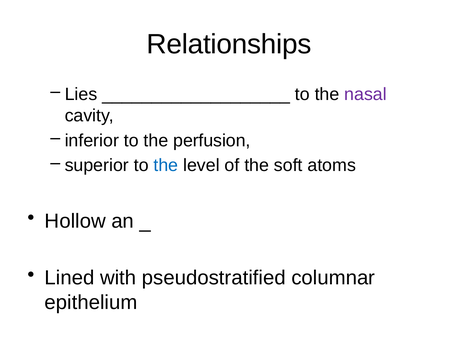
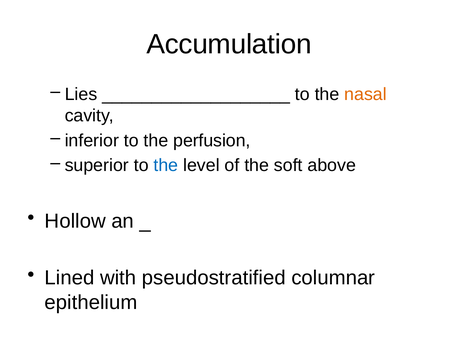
Relationships: Relationships -> Accumulation
nasal colour: purple -> orange
atoms: atoms -> above
